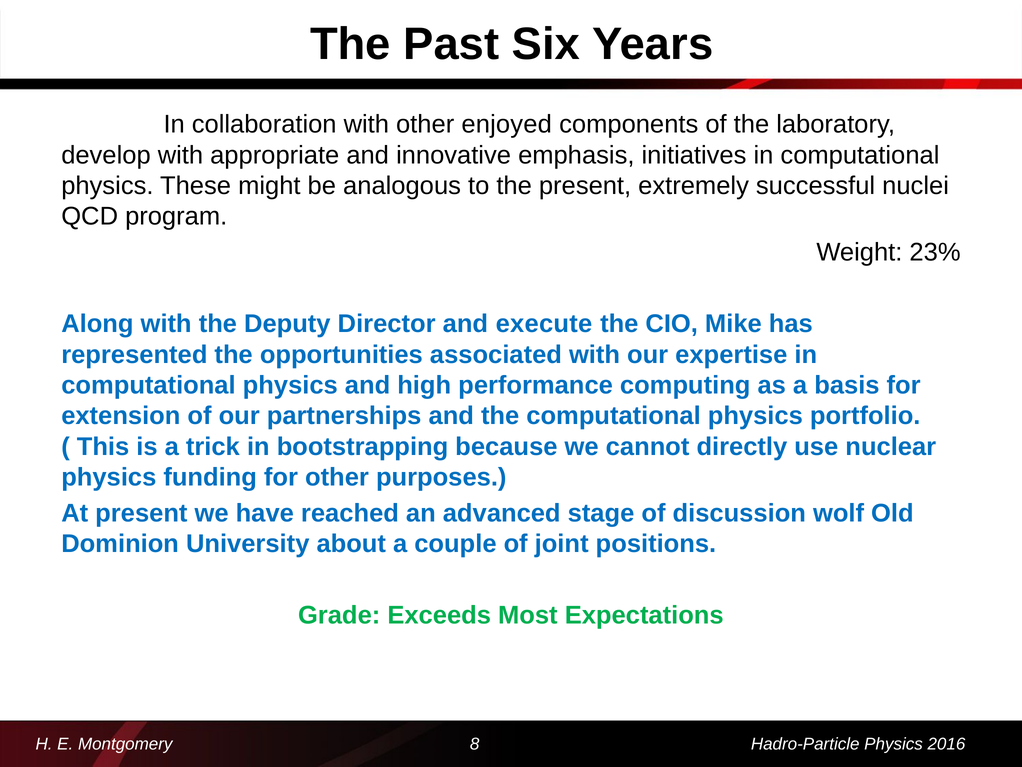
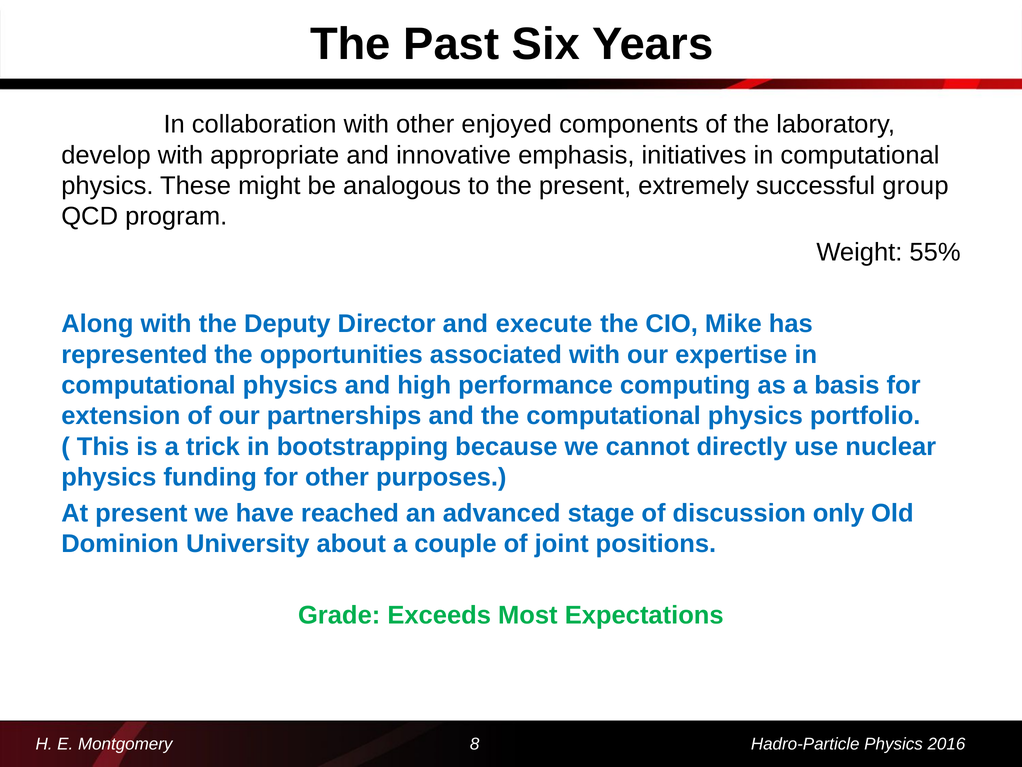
nuclei: nuclei -> group
23%: 23% -> 55%
wolf: wolf -> only
